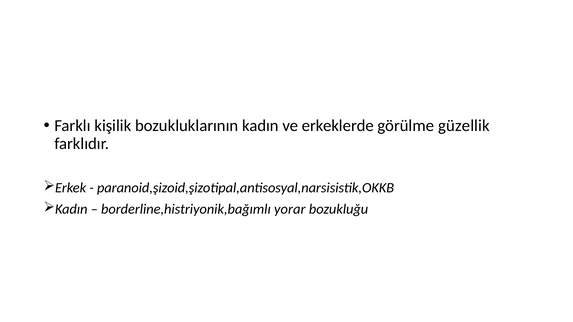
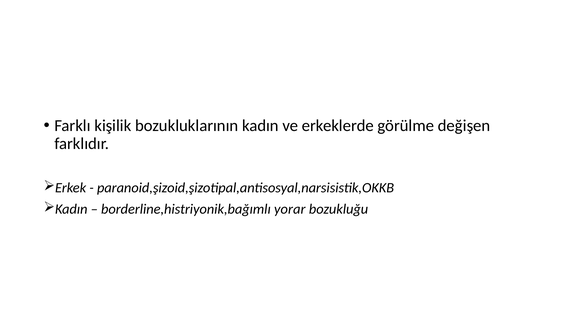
güzellik: güzellik -> değişen
